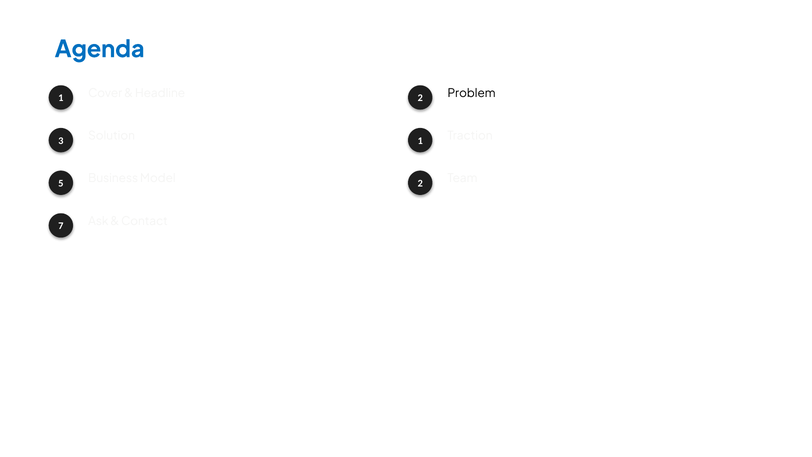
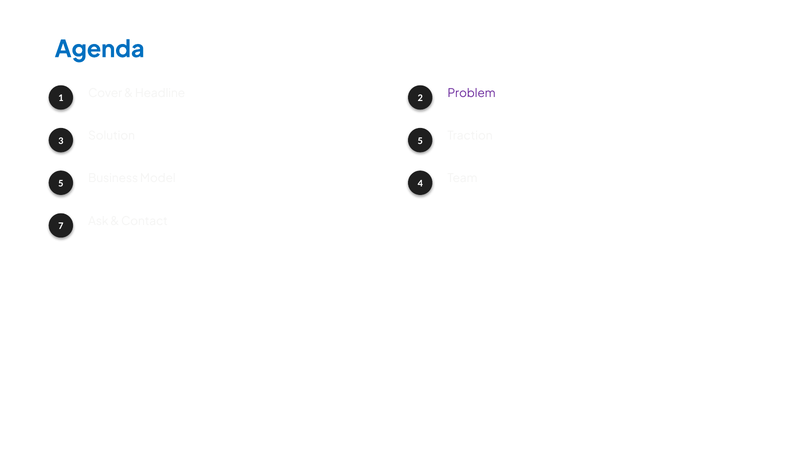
Problem colour: black -> purple
Solution 1: 1 -> 5
Model 2: 2 -> 4
